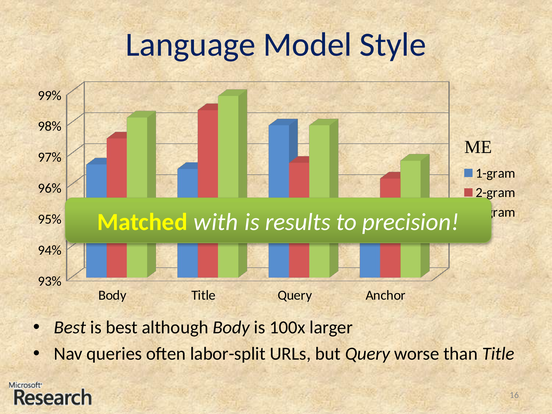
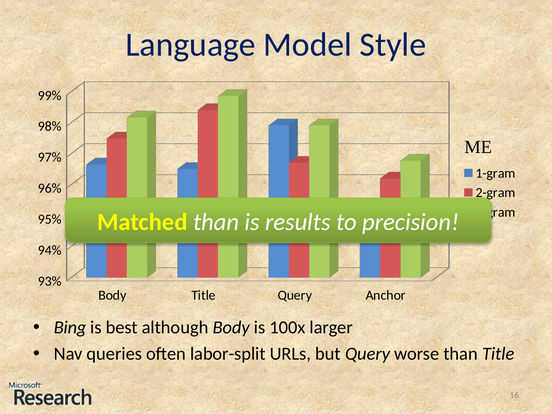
Matched with: with -> than
Best at (70, 327): Best -> Bing
